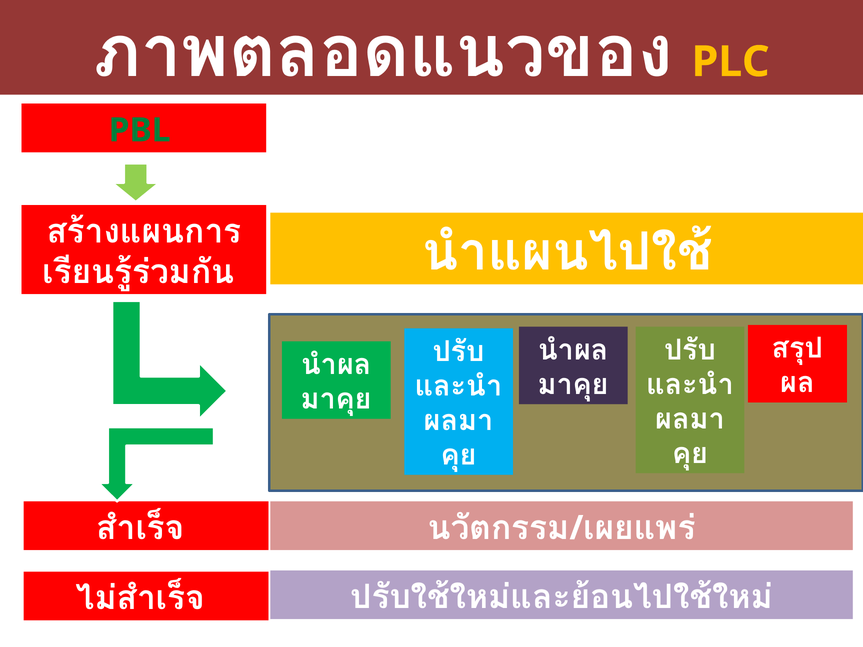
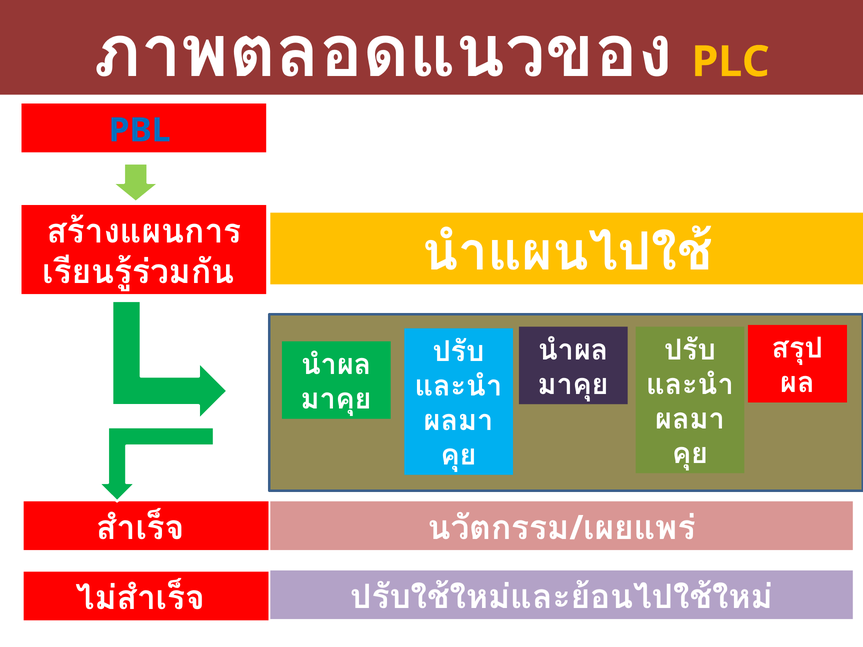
PBL colour: green -> blue
